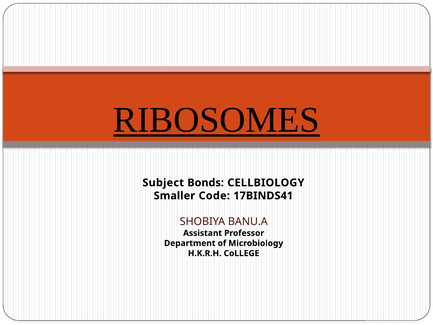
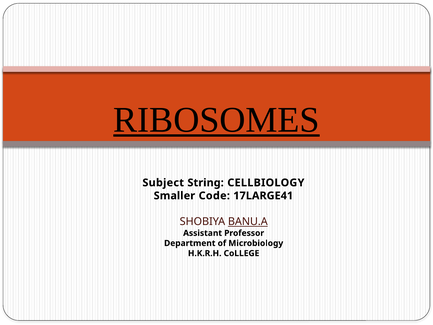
Bonds: Bonds -> String
17BINDS41: 17BINDS41 -> 17LARGE41
BANU.A underline: none -> present
